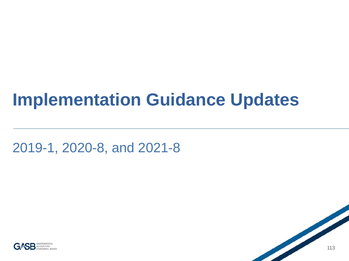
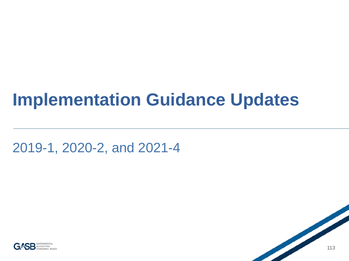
2020-8: 2020-8 -> 2020-2
2021-8: 2021-8 -> 2021-4
